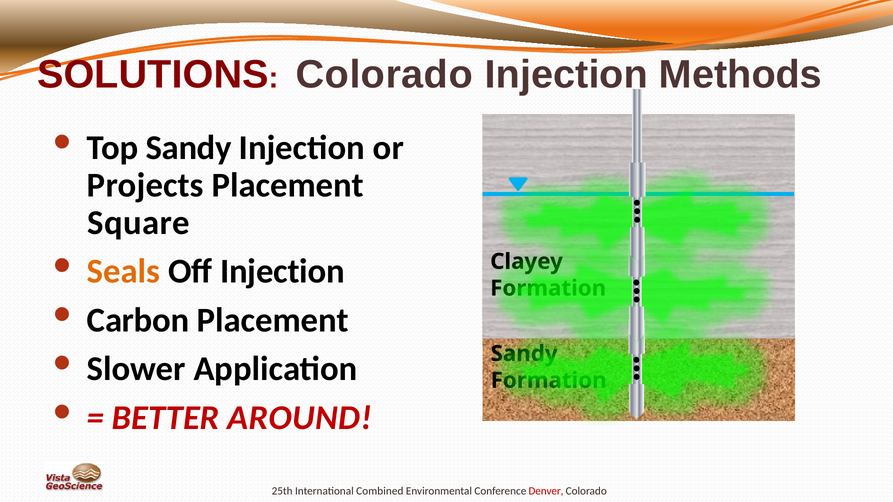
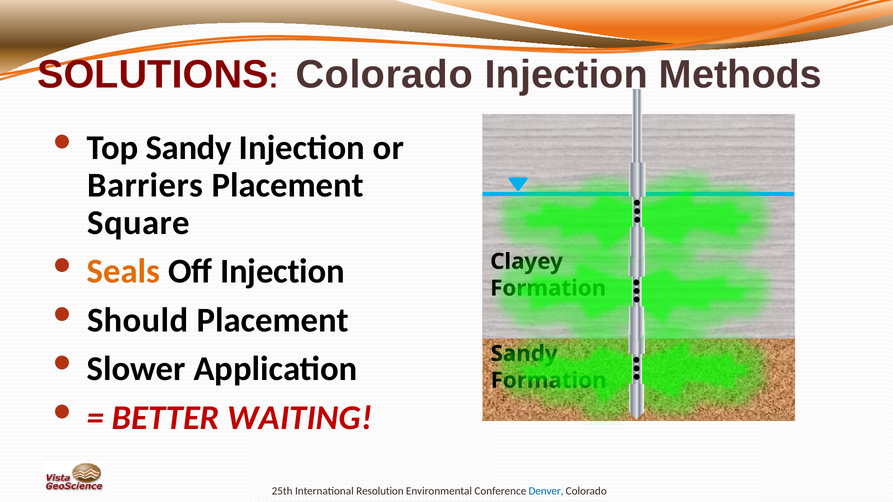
Projects: Projects -> Barriers
Carbon: Carbon -> Should
AROUND: AROUND -> WAITING
Combined: Combined -> Resolution
Denver colour: red -> blue
